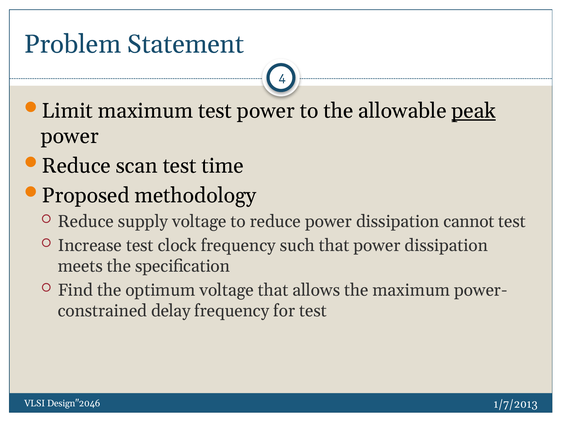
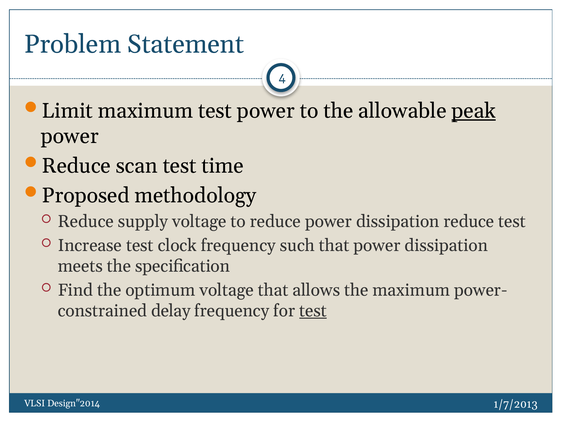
dissipation cannot: cannot -> reduce
test at (313, 311) underline: none -> present
Design"2046: Design"2046 -> Design"2014
